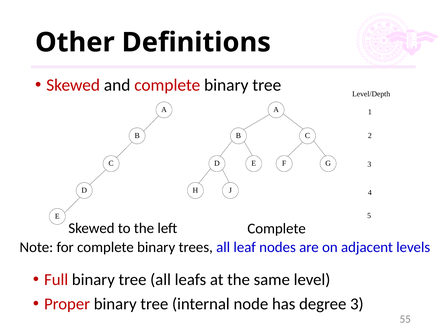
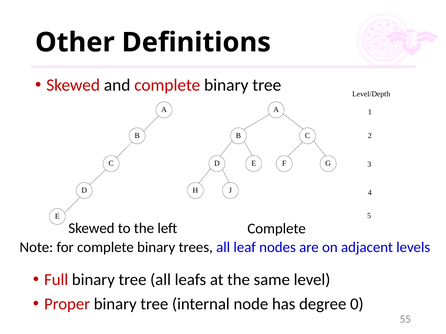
degree 3: 3 -> 0
